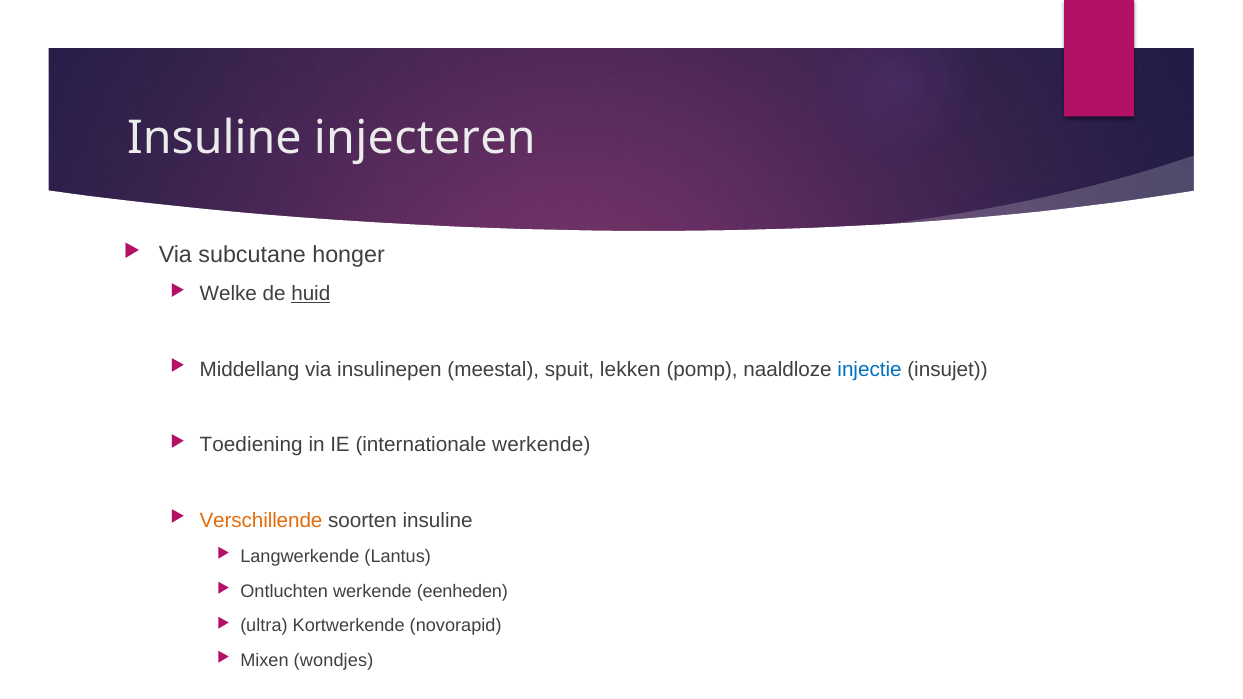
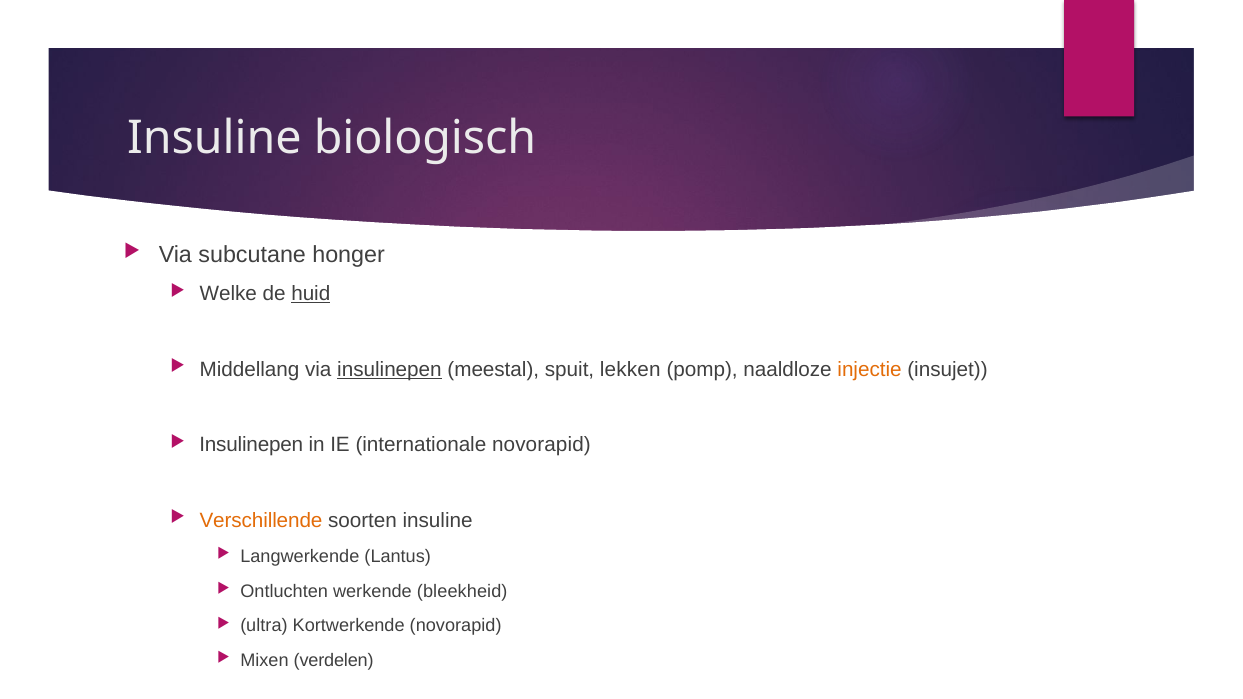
injecteren: injecteren -> biologisch
insulinepen at (389, 369) underline: none -> present
injectie colour: blue -> orange
Toediening at (251, 445): Toediening -> Insulinepen
internationale werkende: werkende -> novorapid
eenheden: eenheden -> bleekheid
wondjes: wondjes -> verdelen
